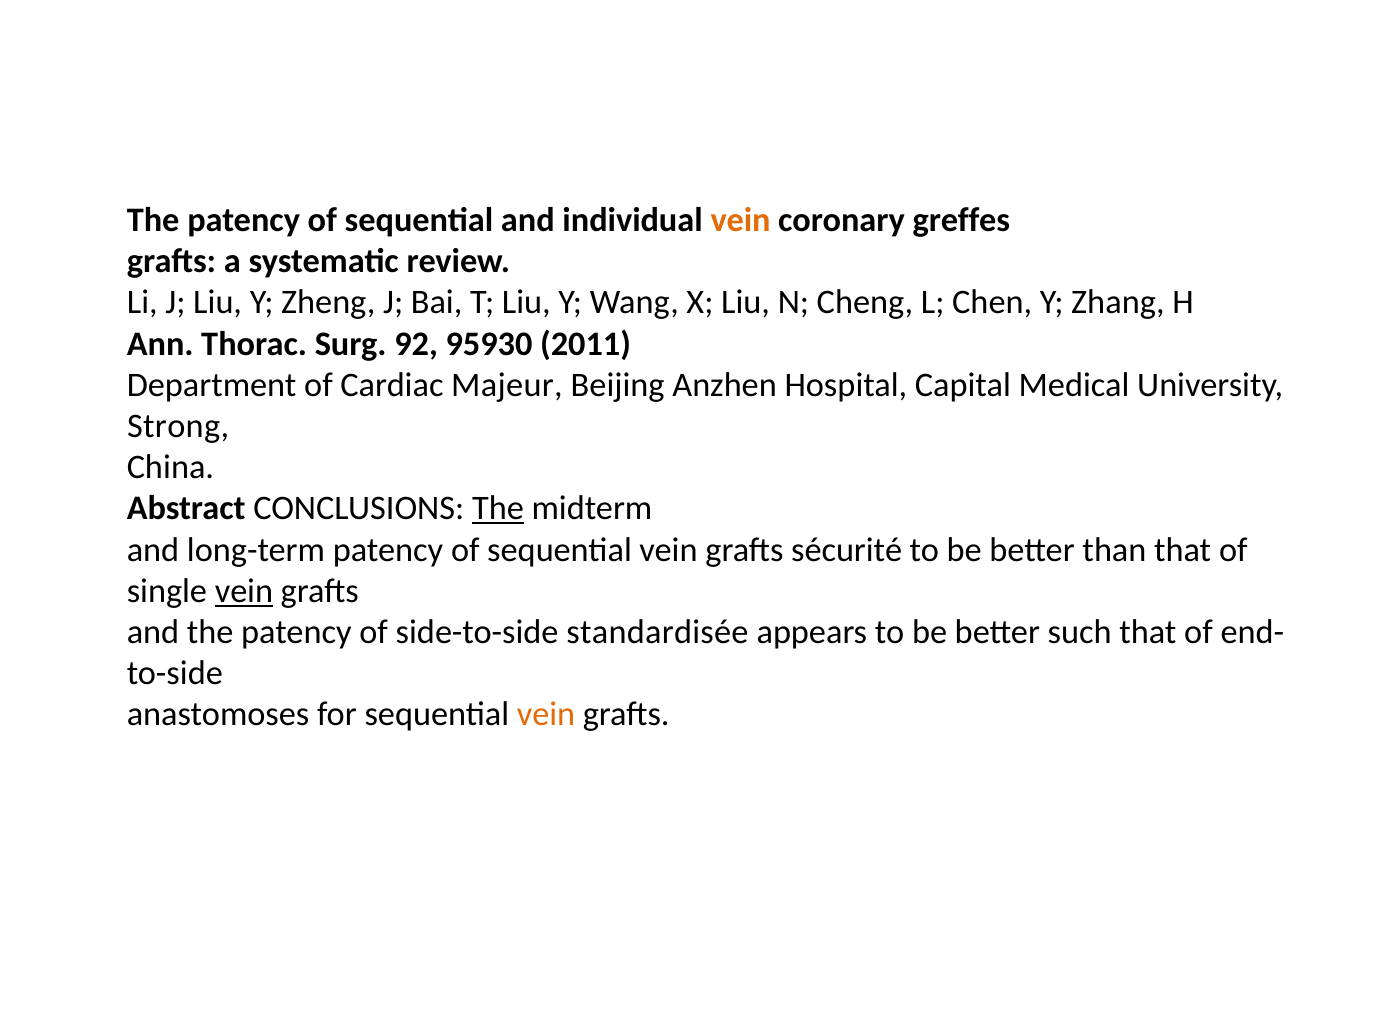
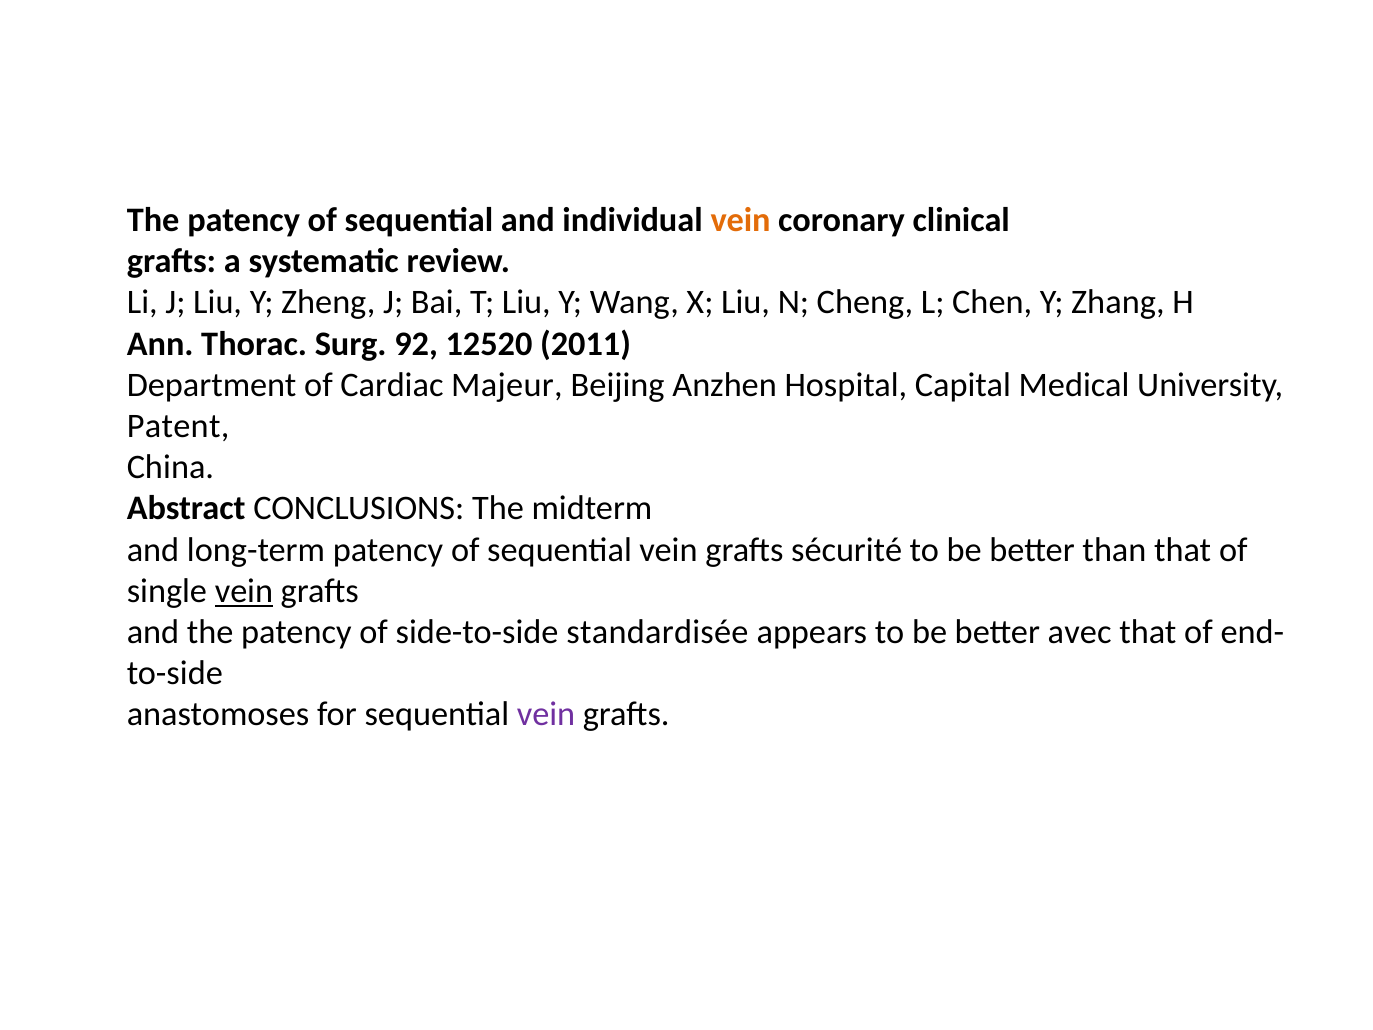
greffes: greffes -> clinical
95930: 95930 -> 12520
Strong: Strong -> Patent
The at (498, 509) underline: present -> none
such: such -> avec
vein at (546, 714) colour: orange -> purple
